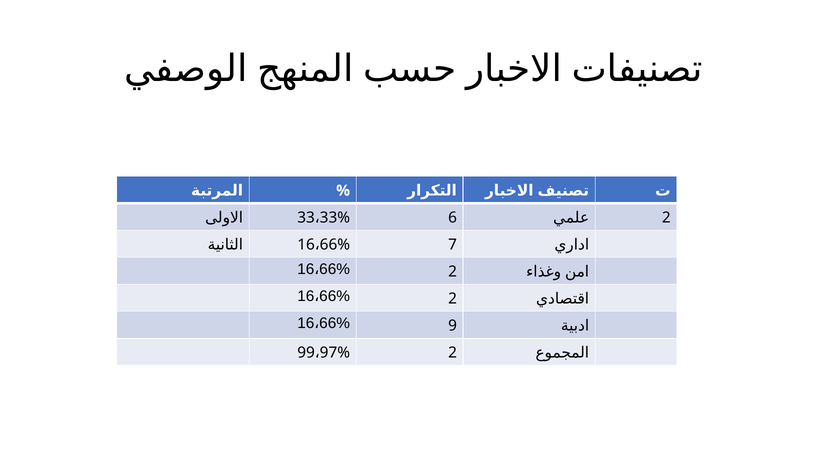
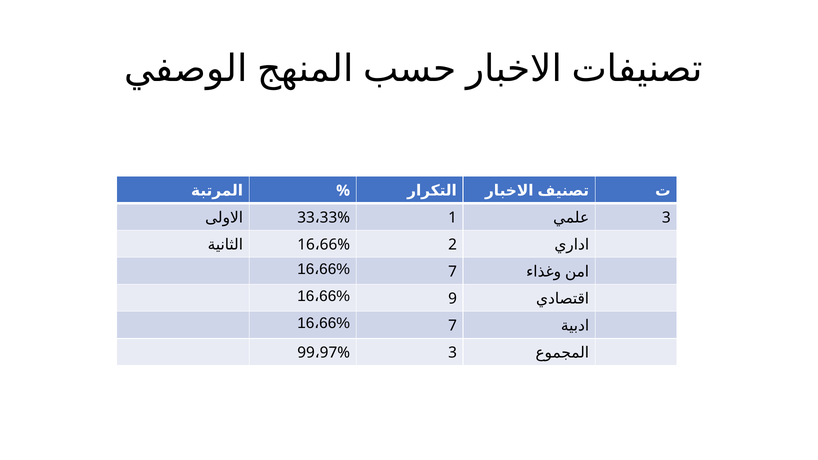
6: 6 -> 1
2 at (666, 218): 2 -> 3
7: 7 -> 2
2 at (453, 272): 2 -> 7
2 at (453, 299): 2 -> 9
9 at (453, 326): 9 -> 7
2 at (453, 353): 2 -> 3
